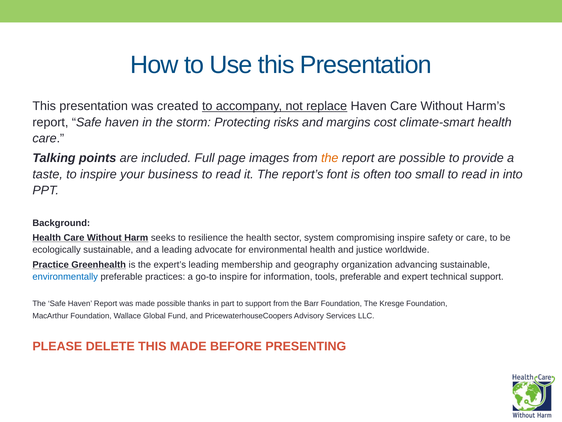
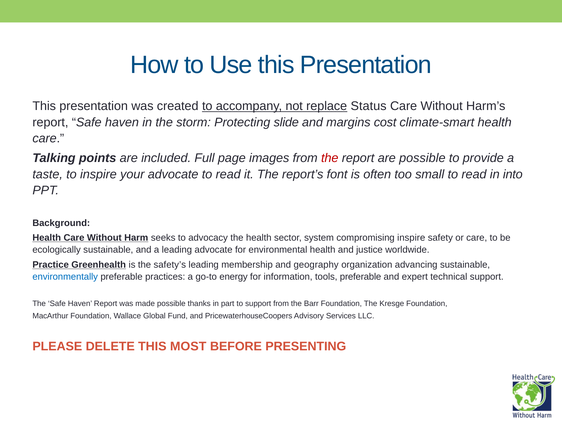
replace Haven: Haven -> Status
risks: risks -> slide
the at (330, 158) colour: orange -> red
your business: business -> advocate
resilience: resilience -> advocacy
expert’s: expert’s -> safety’s
go-to inspire: inspire -> energy
THIS MADE: MADE -> MOST
